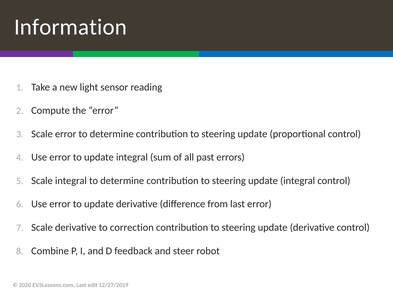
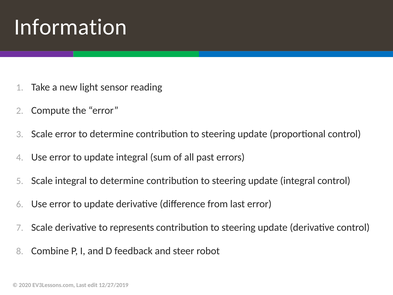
correction: correction -> represents
